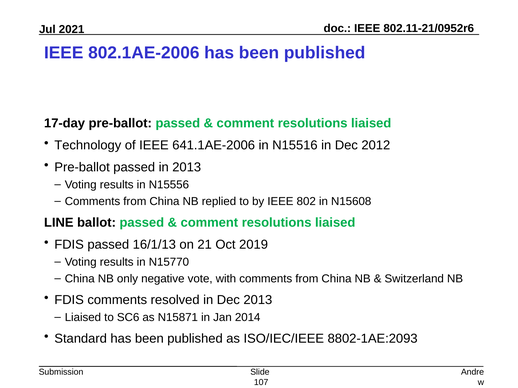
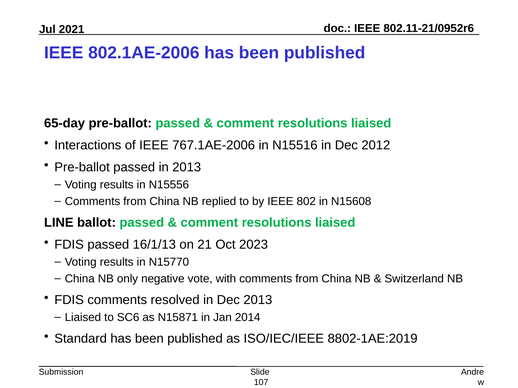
17-day: 17-day -> 65-day
Technology: Technology -> Interactions
641.1AE-2006: 641.1AE-2006 -> 767.1AE-2006
2019: 2019 -> 2023
8802-1AE:2093: 8802-1AE:2093 -> 8802-1AE:2019
